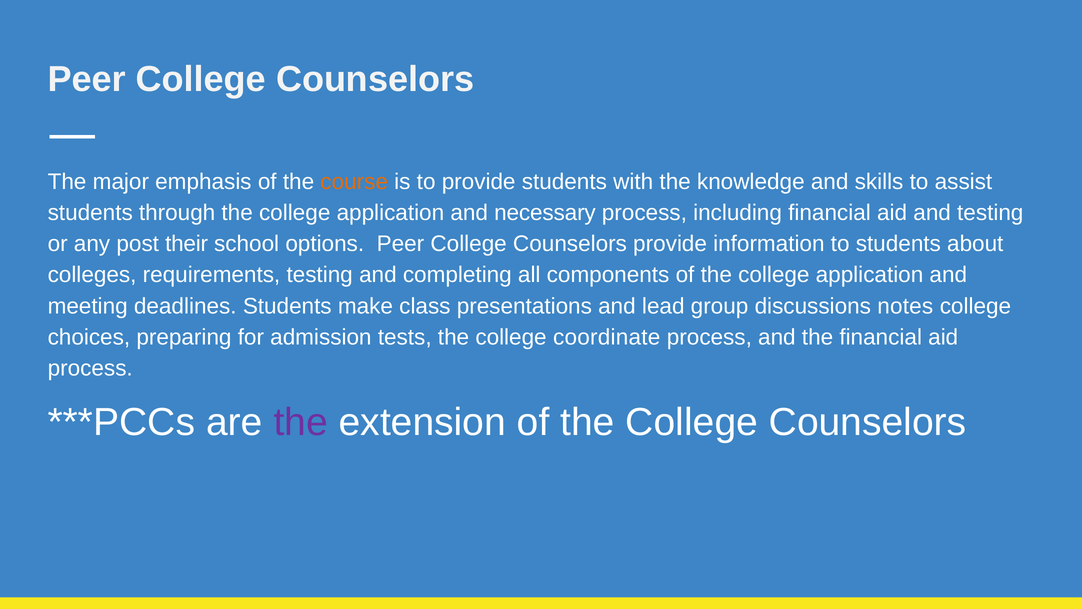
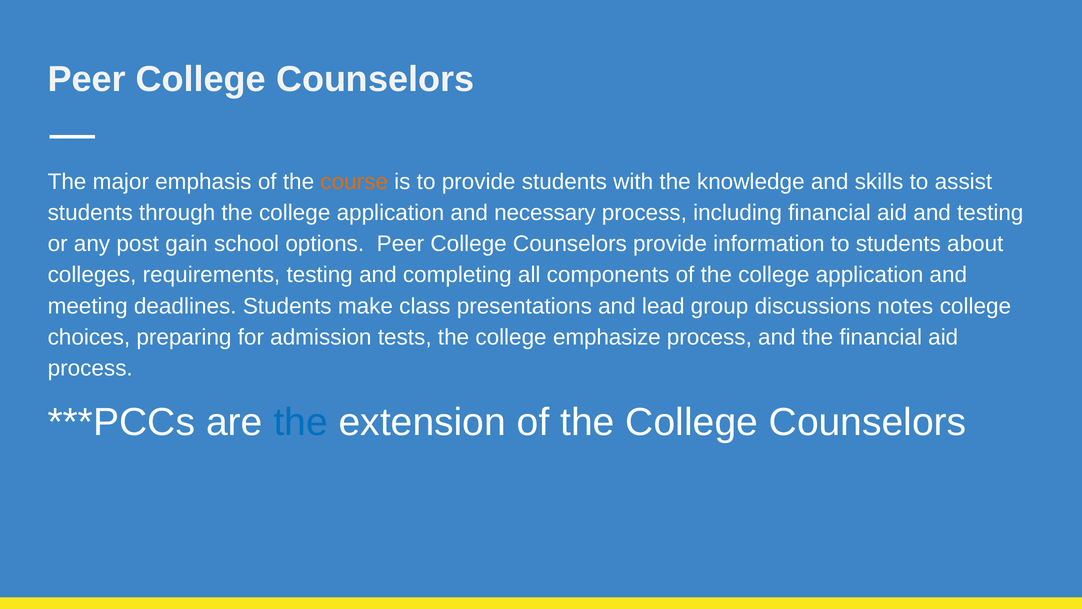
their: their -> gain
coordinate: coordinate -> emphasize
the at (301, 422) colour: purple -> blue
